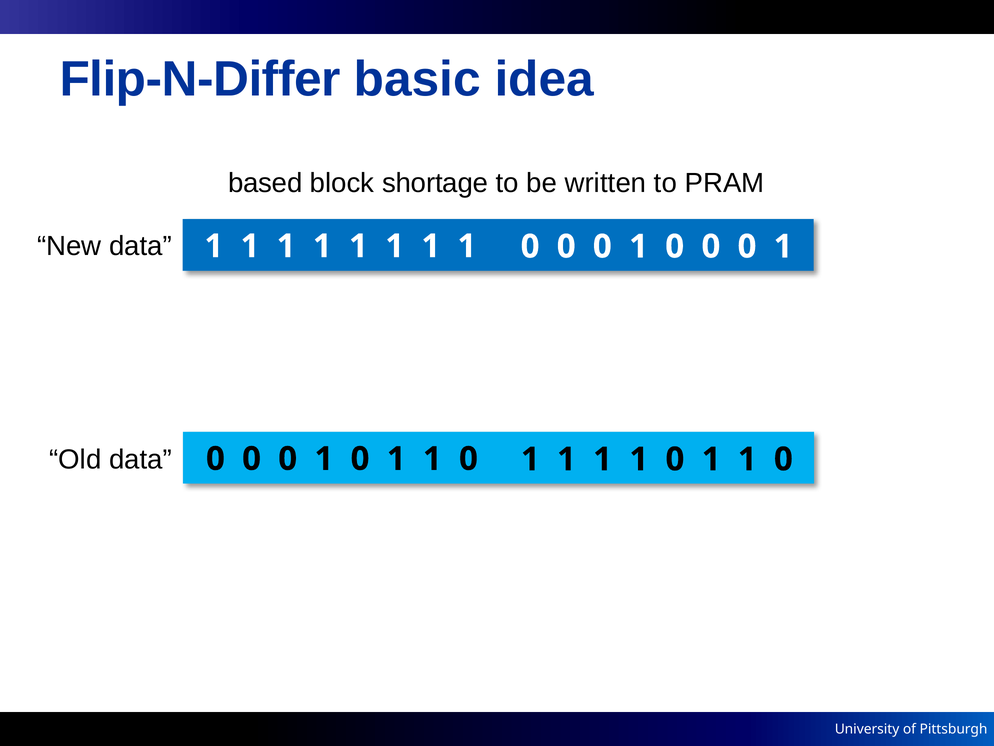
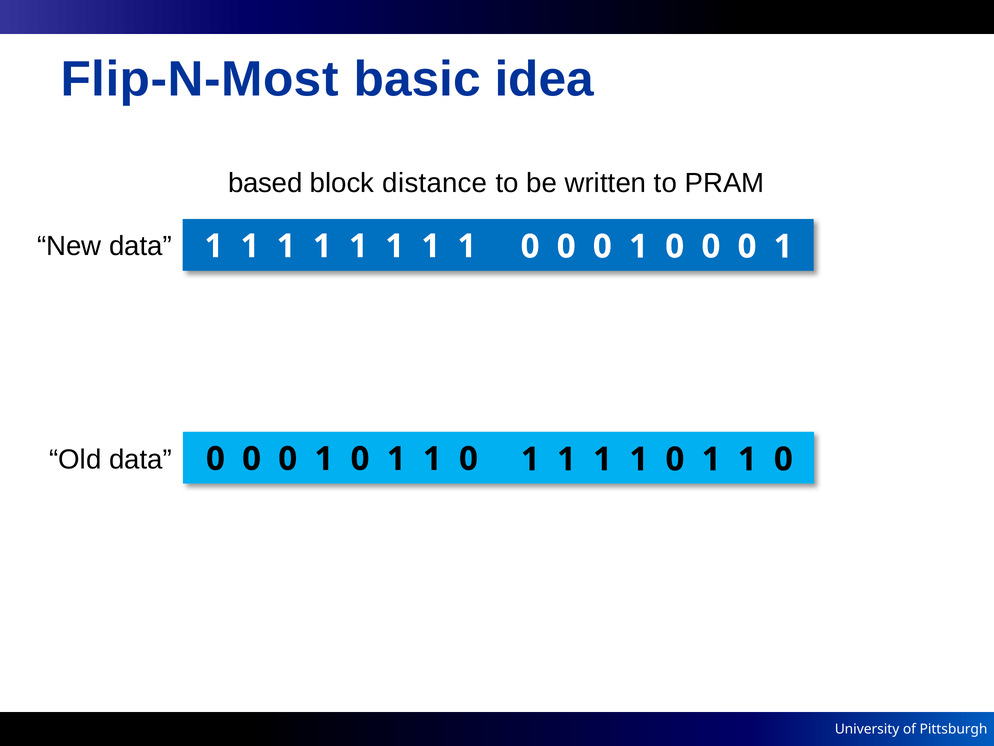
Flip-N-Differ: Flip-N-Differ -> Flip-N-Most
shortage: shortage -> distance
